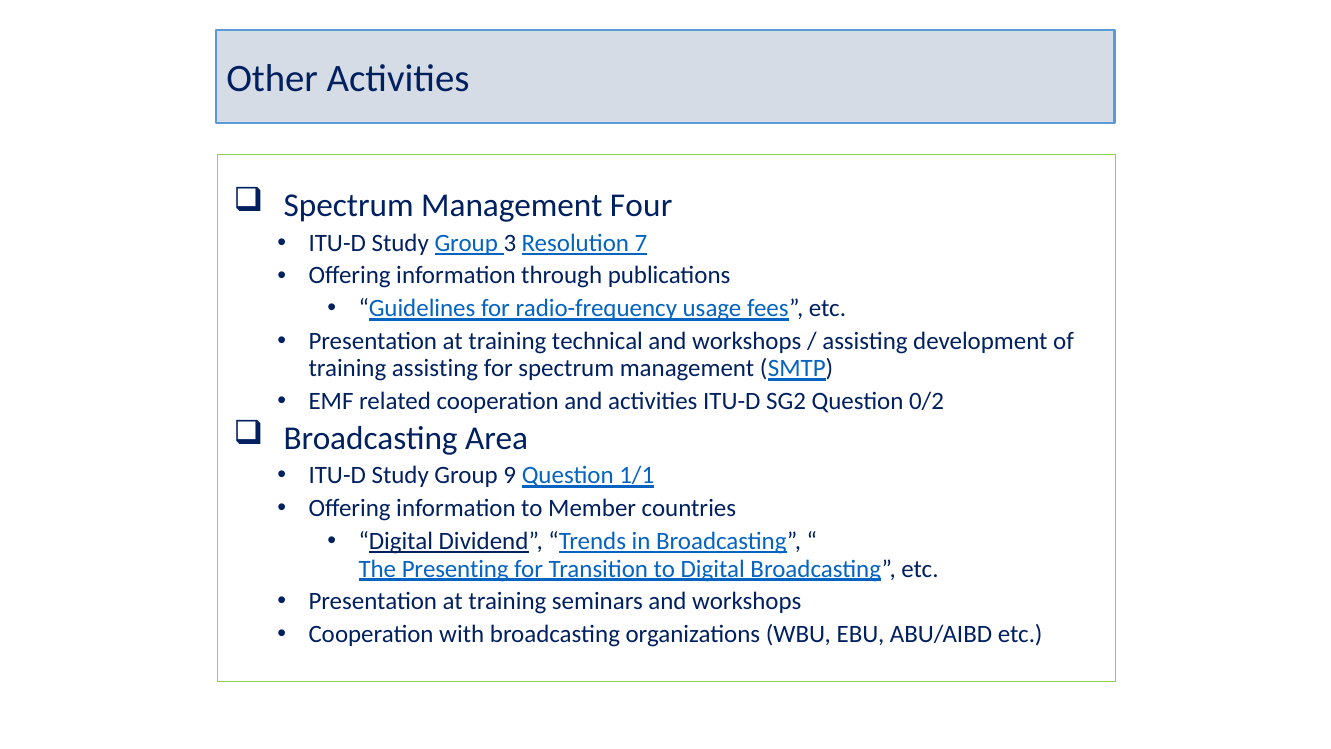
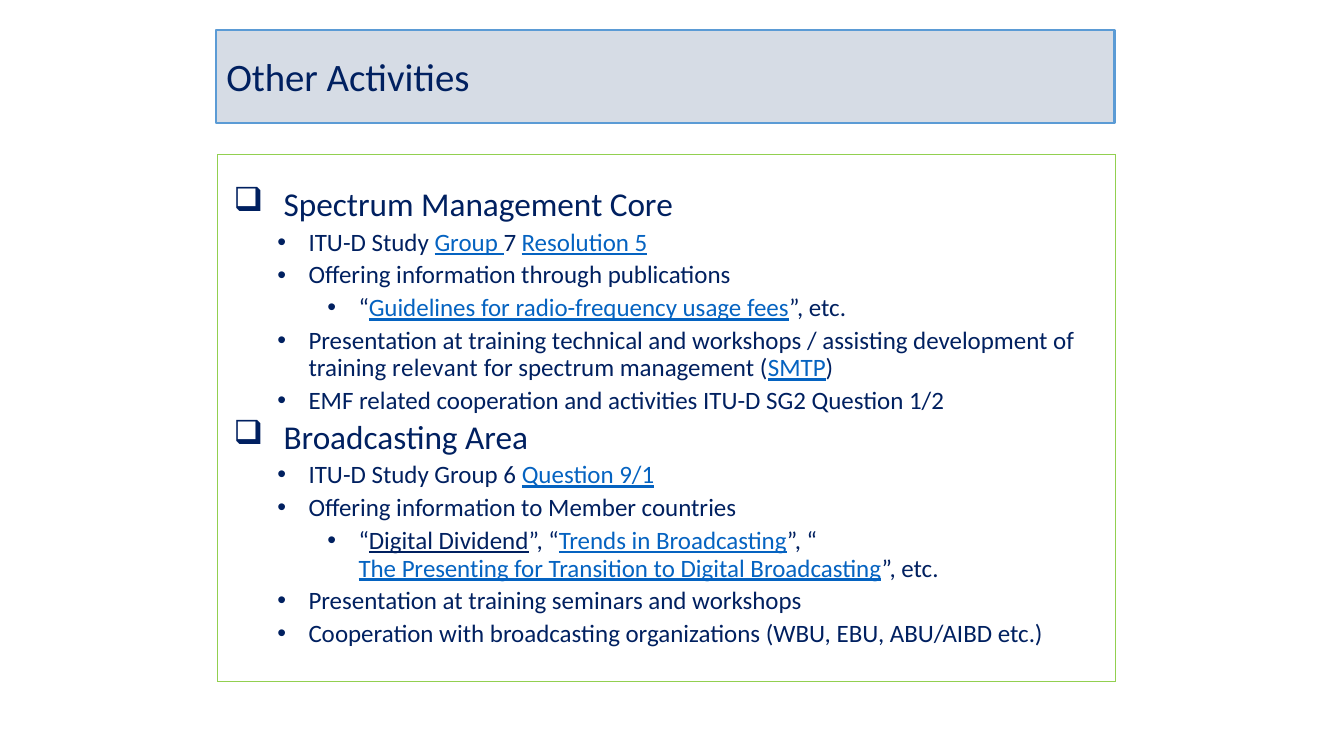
Four: Four -> Core
3: 3 -> 7
7: 7 -> 5
training assisting: assisting -> relevant
0/2: 0/2 -> 1/2
9: 9 -> 6
1/1: 1/1 -> 9/1
